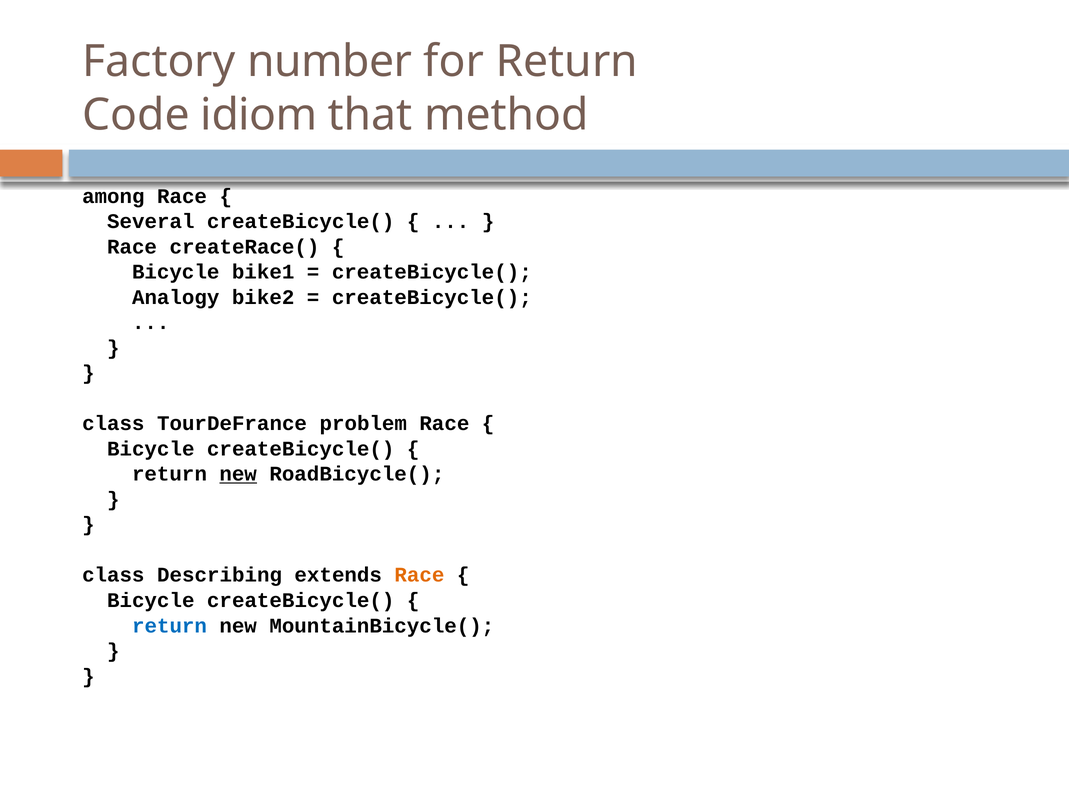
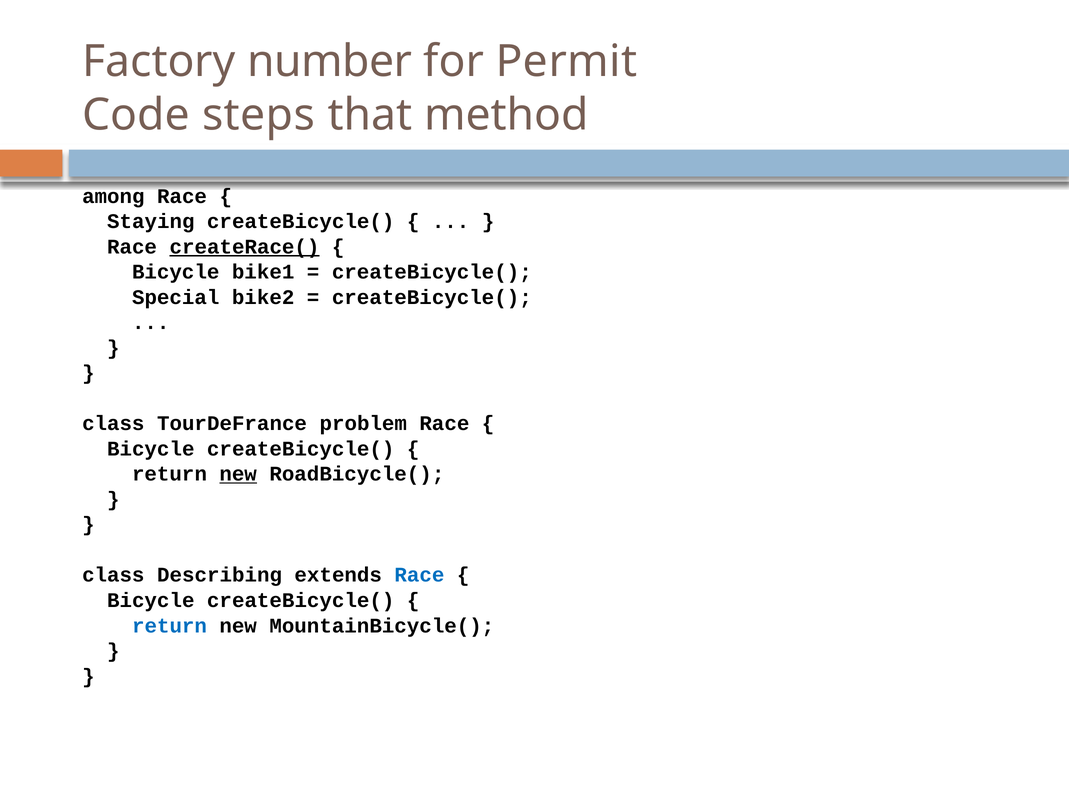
for Return: Return -> Permit
idiom: idiom -> steps
Several: Several -> Staying
createRace( underline: none -> present
Analogy: Analogy -> Special
Race at (419, 575) colour: orange -> blue
